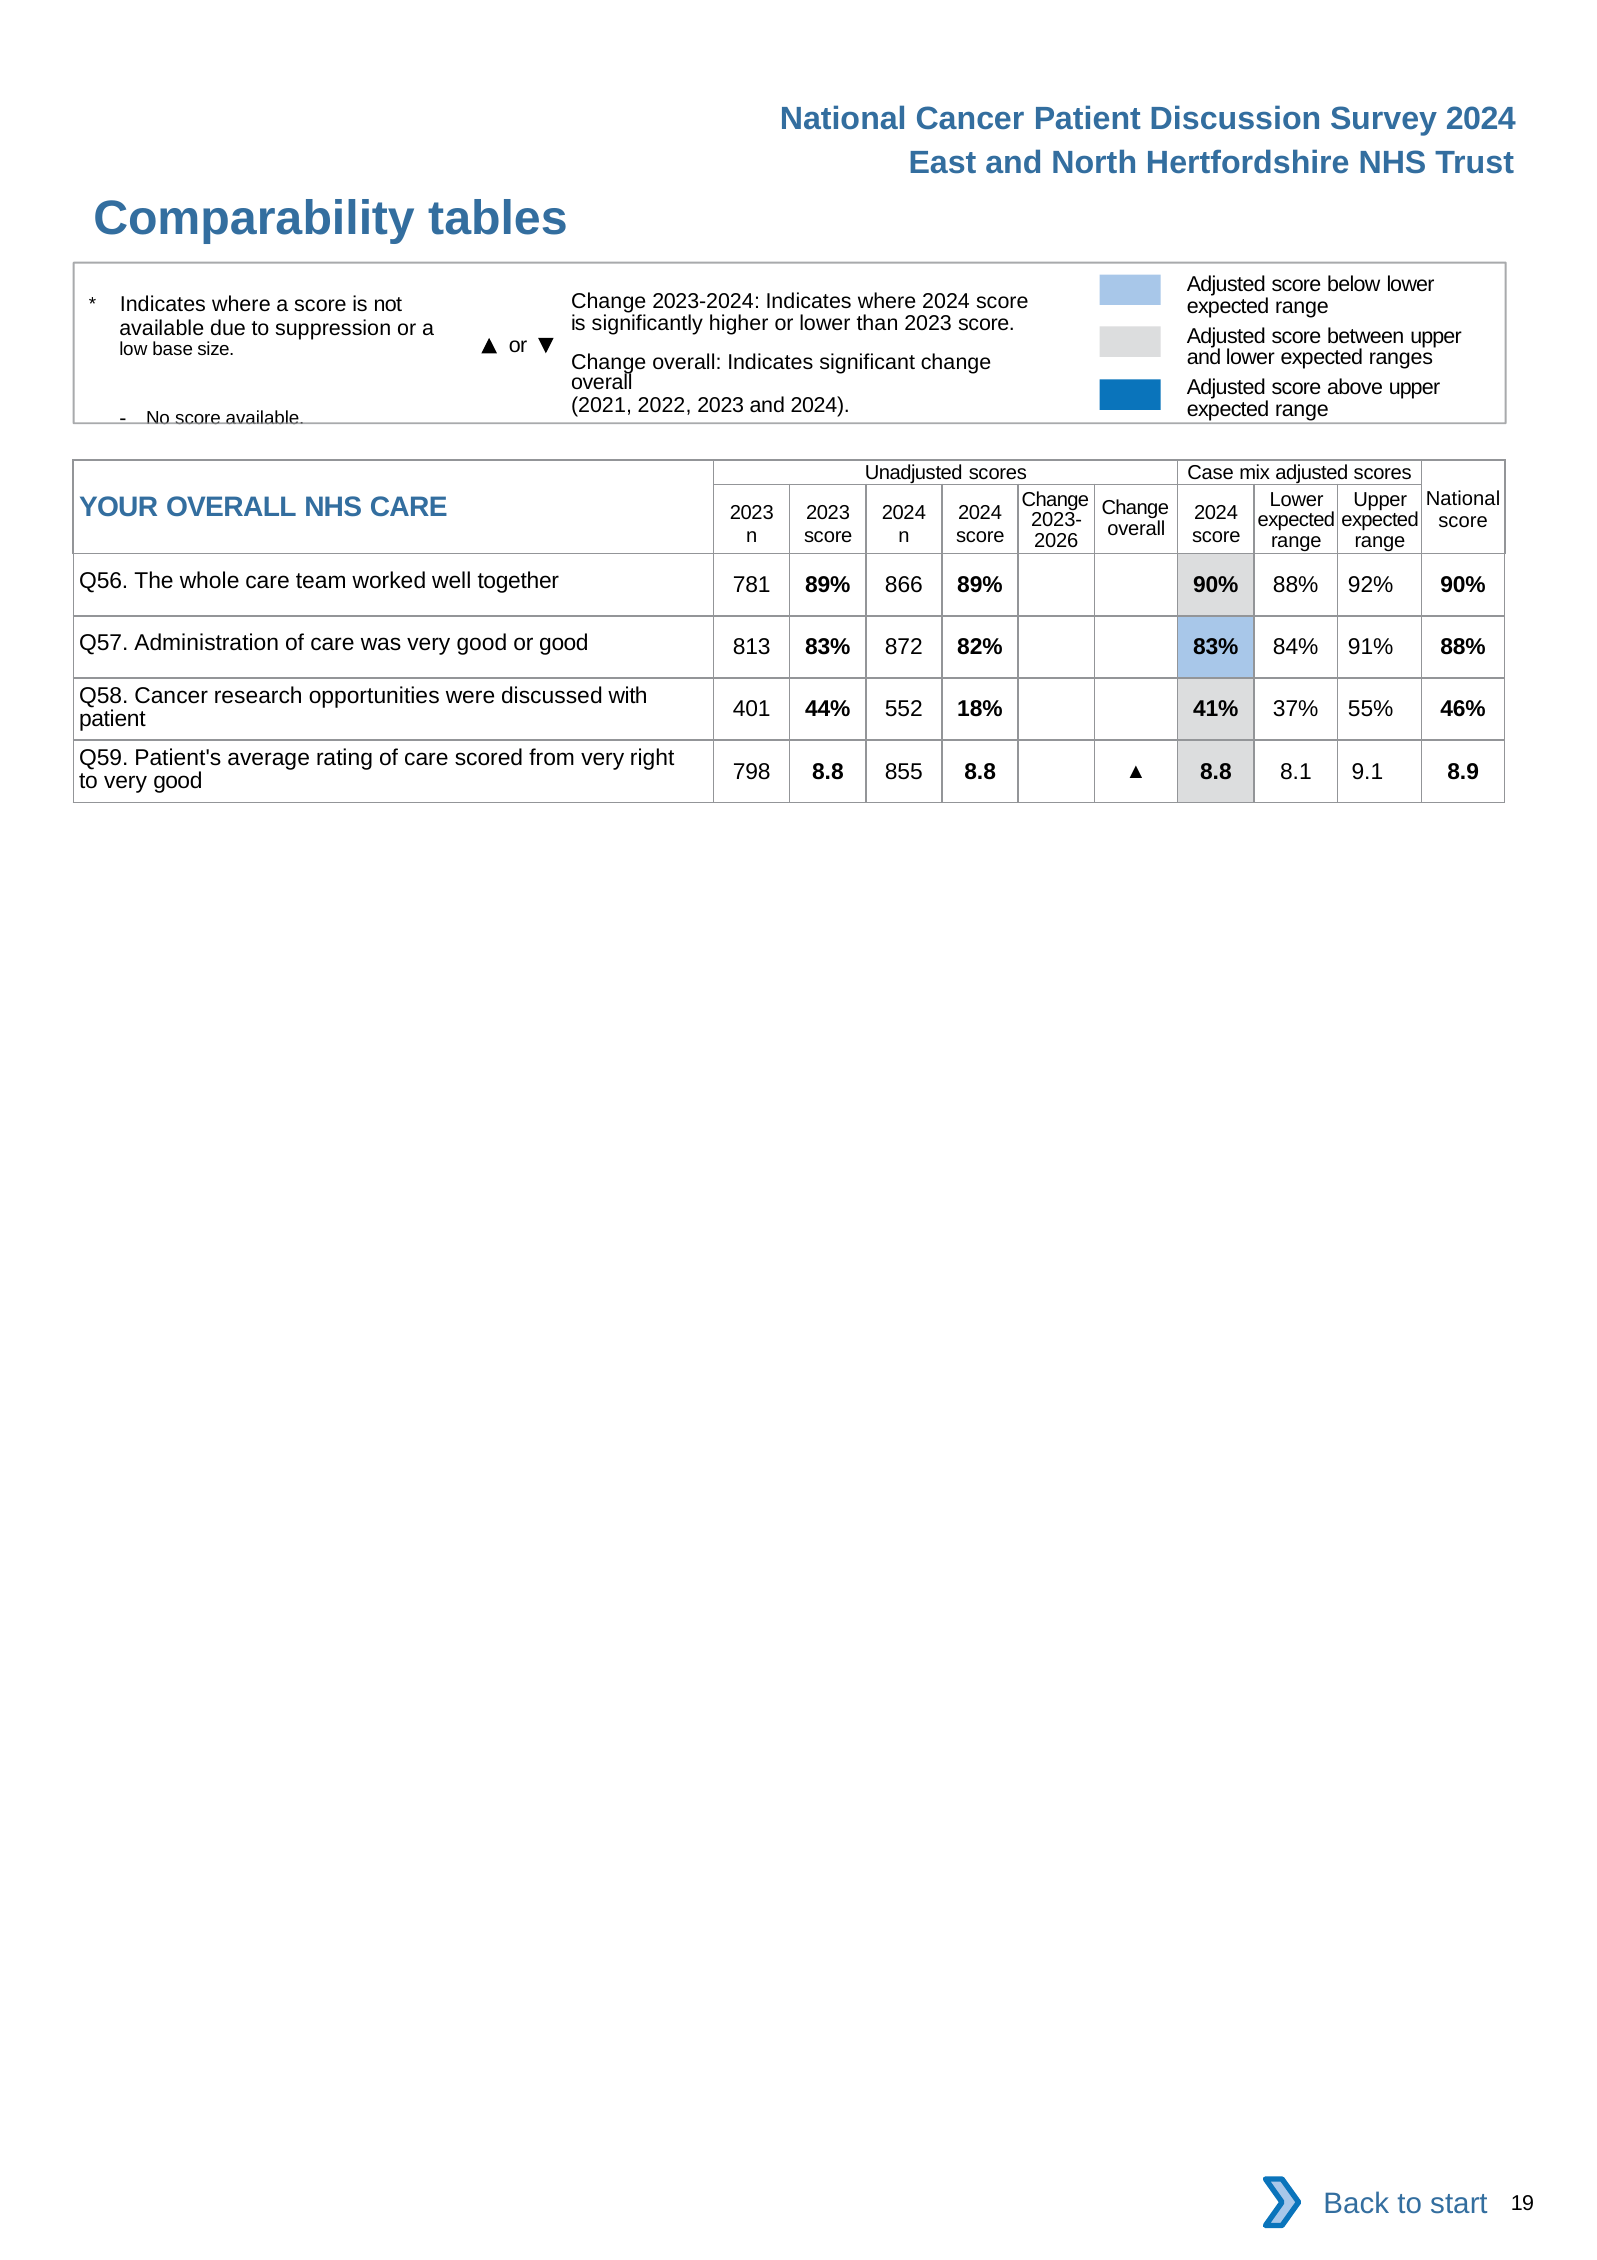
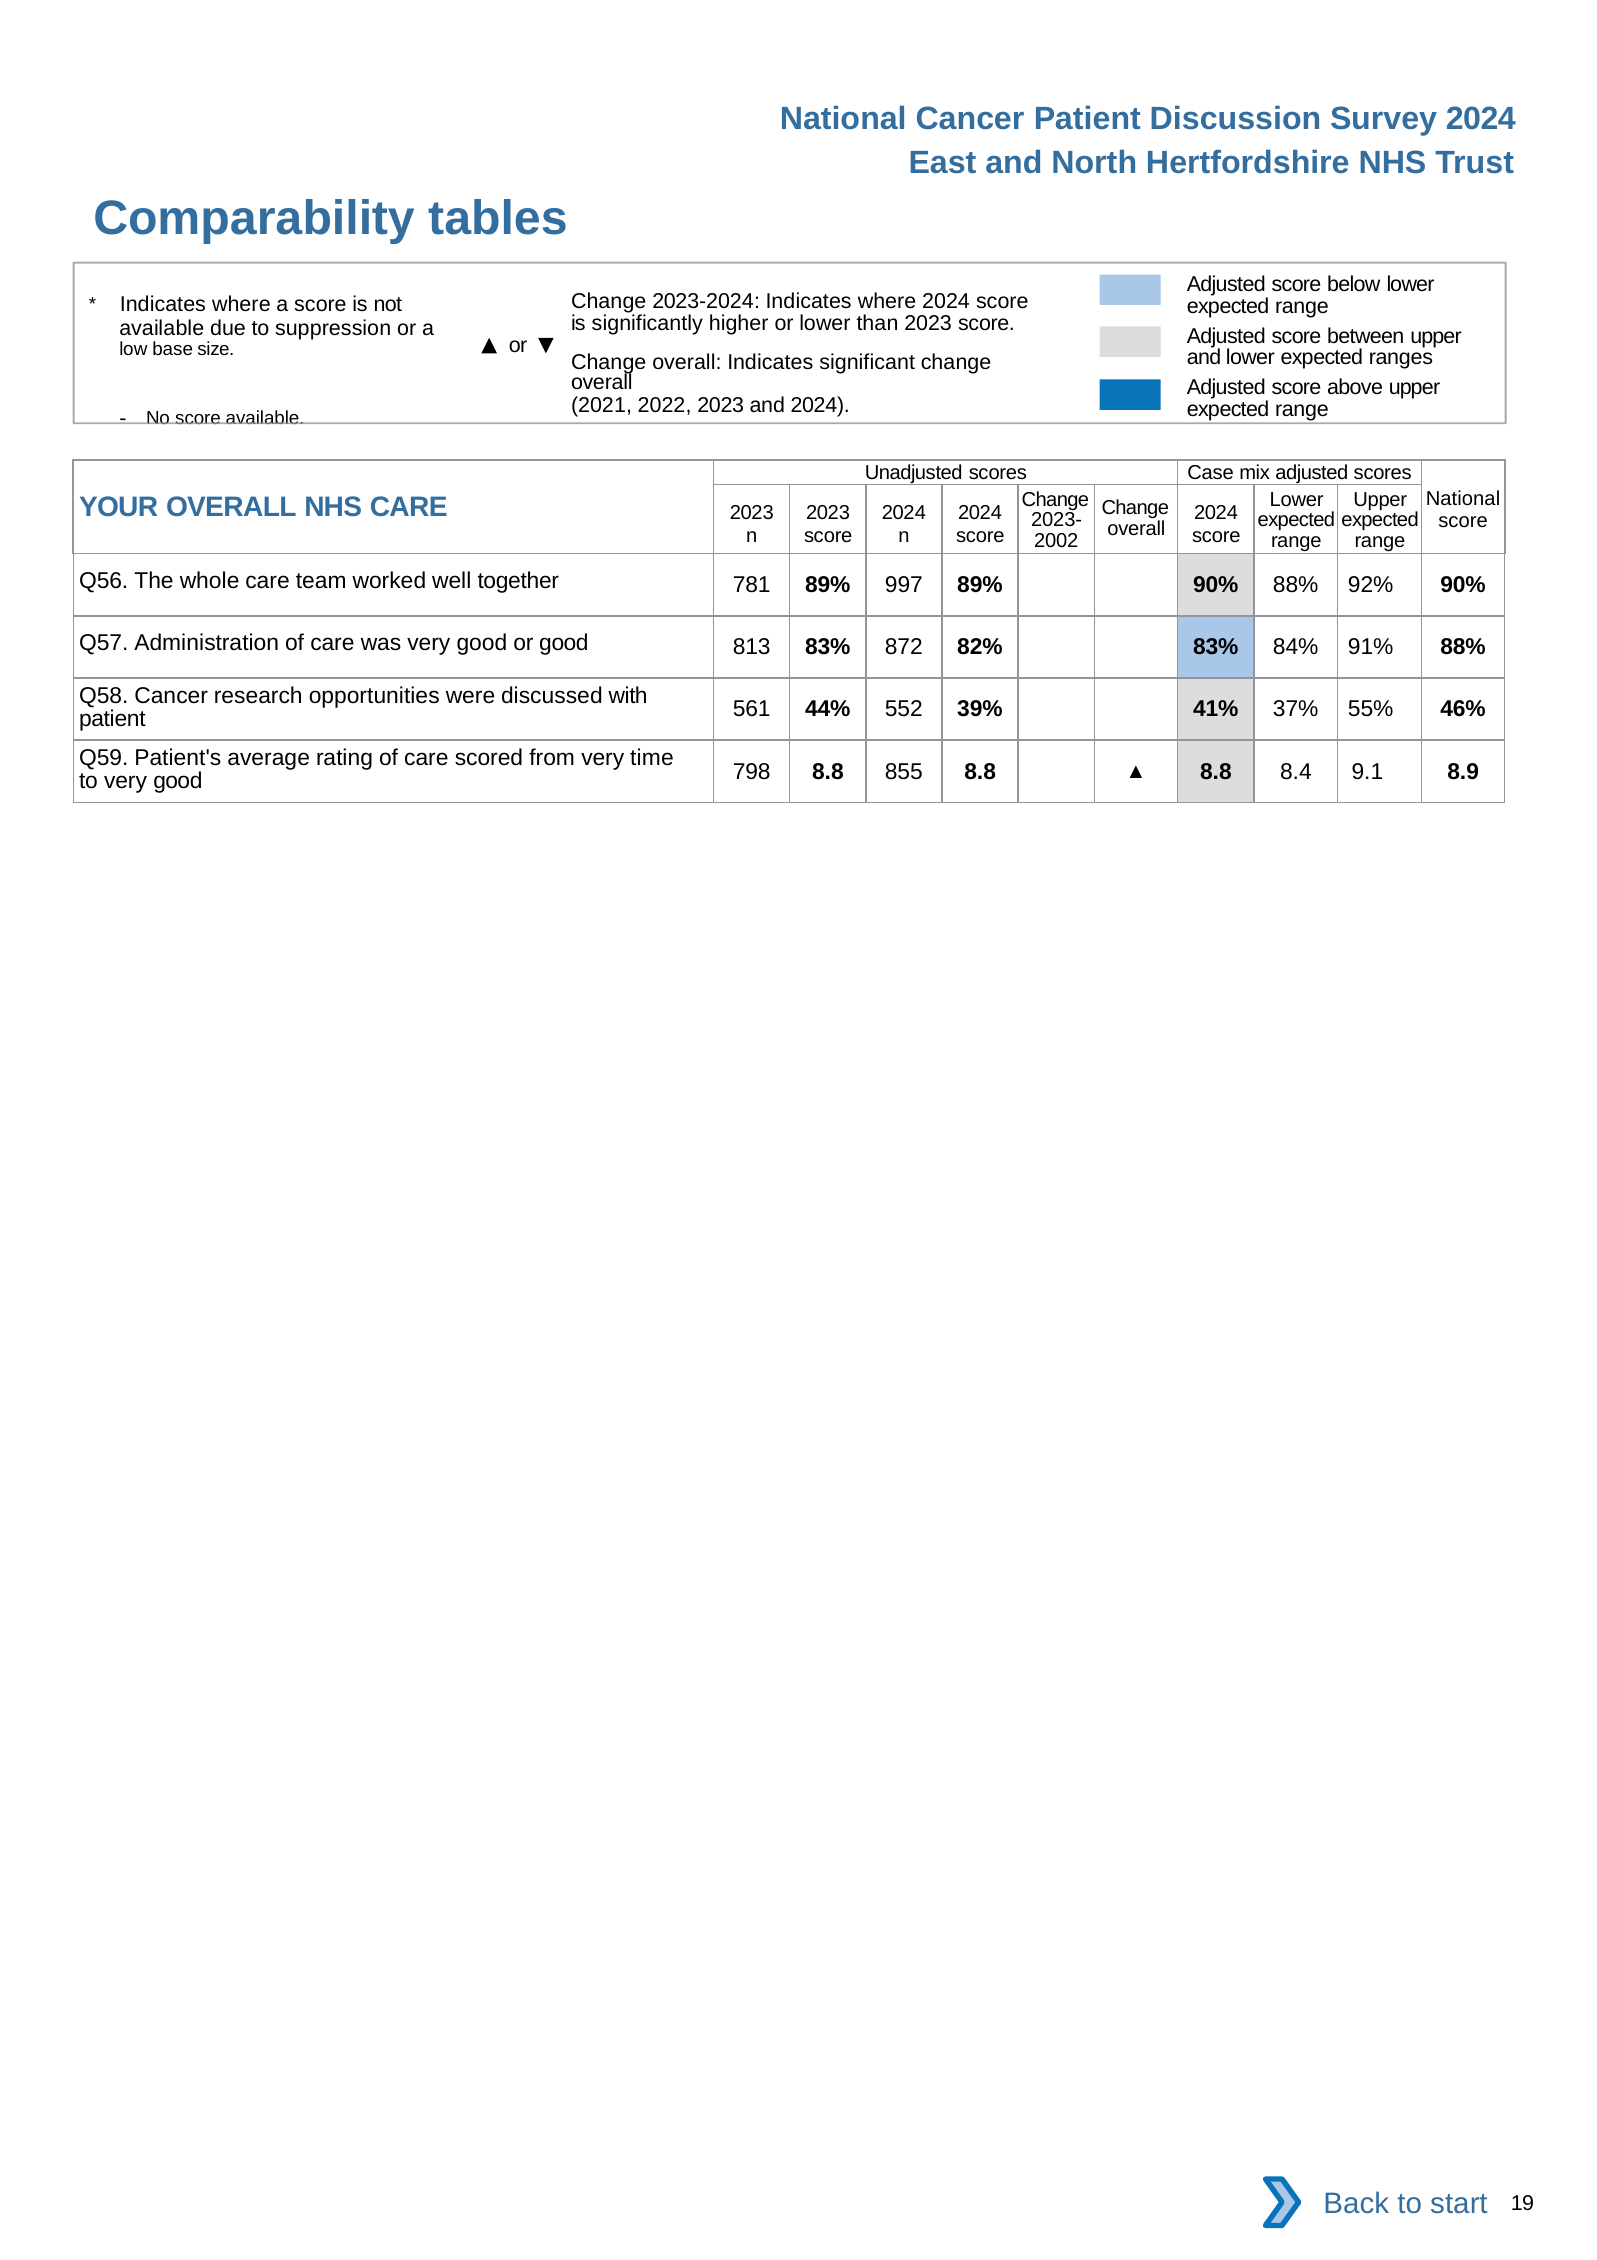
2026: 2026 -> 2002
866: 866 -> 997
401: 401 -> 561
18%: 18% -> 39%
right: right -> time
8.1: 8.1 -> 8.4
